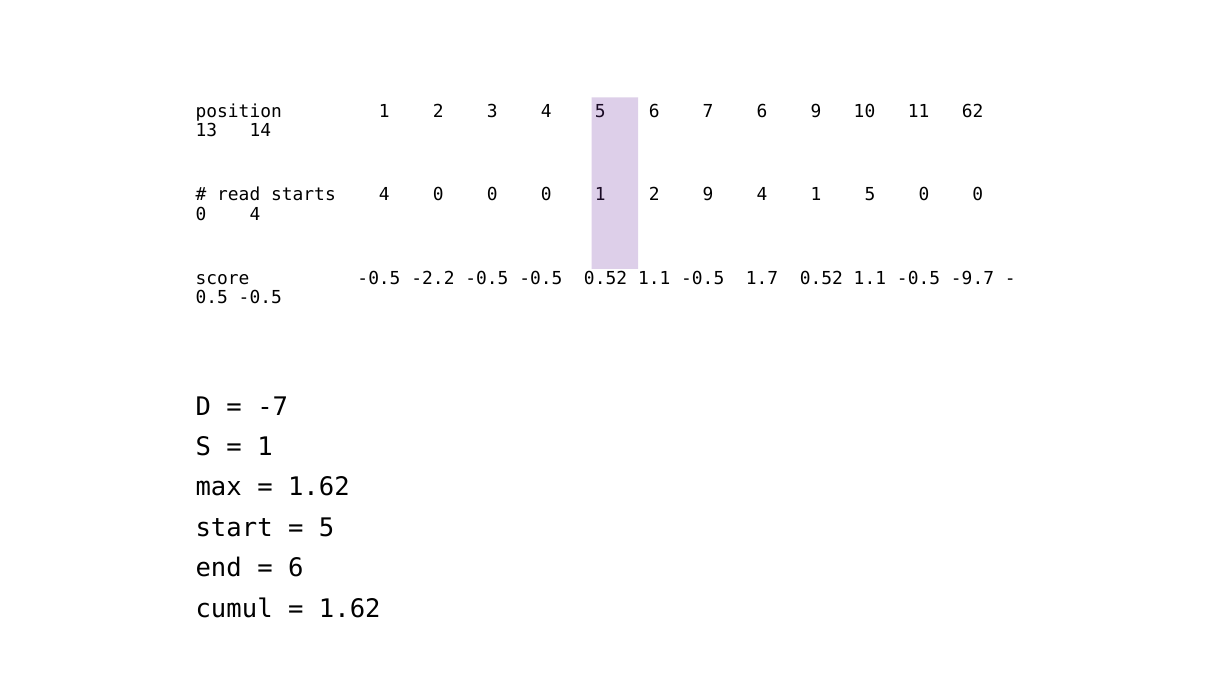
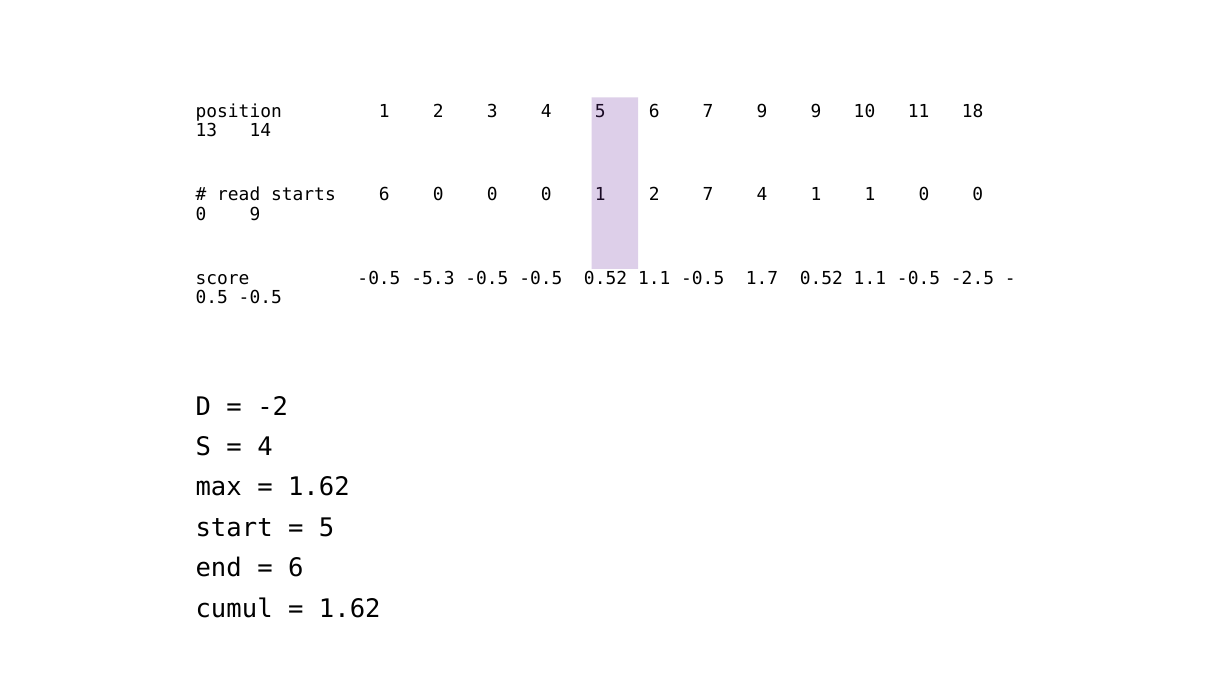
7 6: 6 -> 9
62: 62 -> 18
starts 4: 4 -> 6
2 9: 9 -> 7
1 5: 5 -> 1
0 4: 4 -> 9
-2.2: -2.2 -> -5.3
-9.7: -9.7 -> -2.5
-7: -7 -> -2
1 at (265, 447): 1 -> 4
